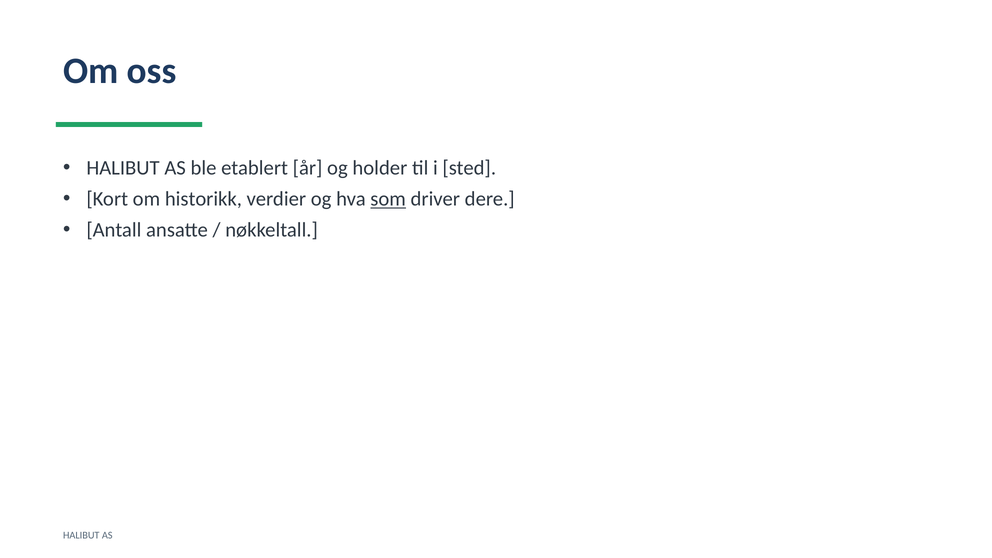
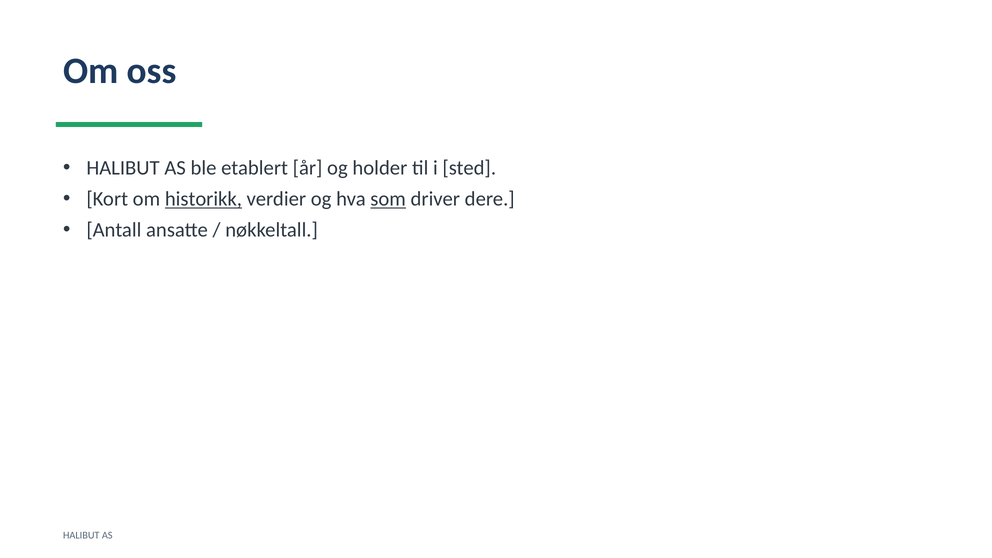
historikk underline: none -> present
